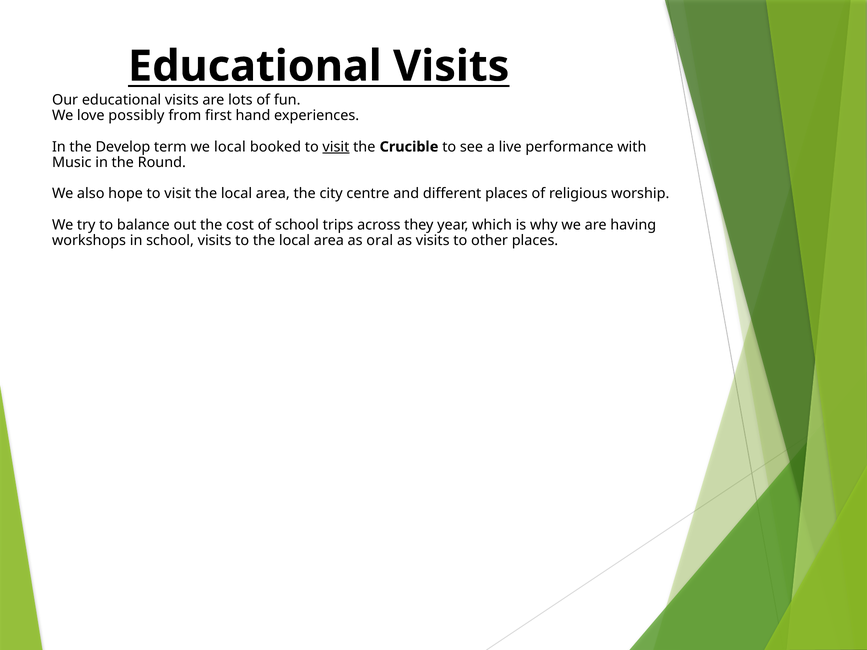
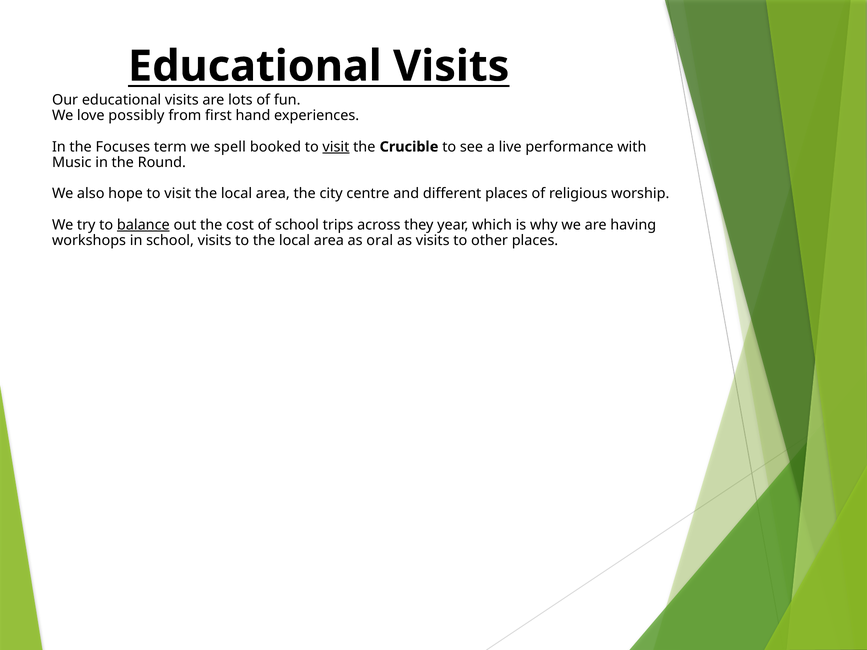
Develop: Develop -> Focuses
we local: local -> spell
balance underline: none -> present
